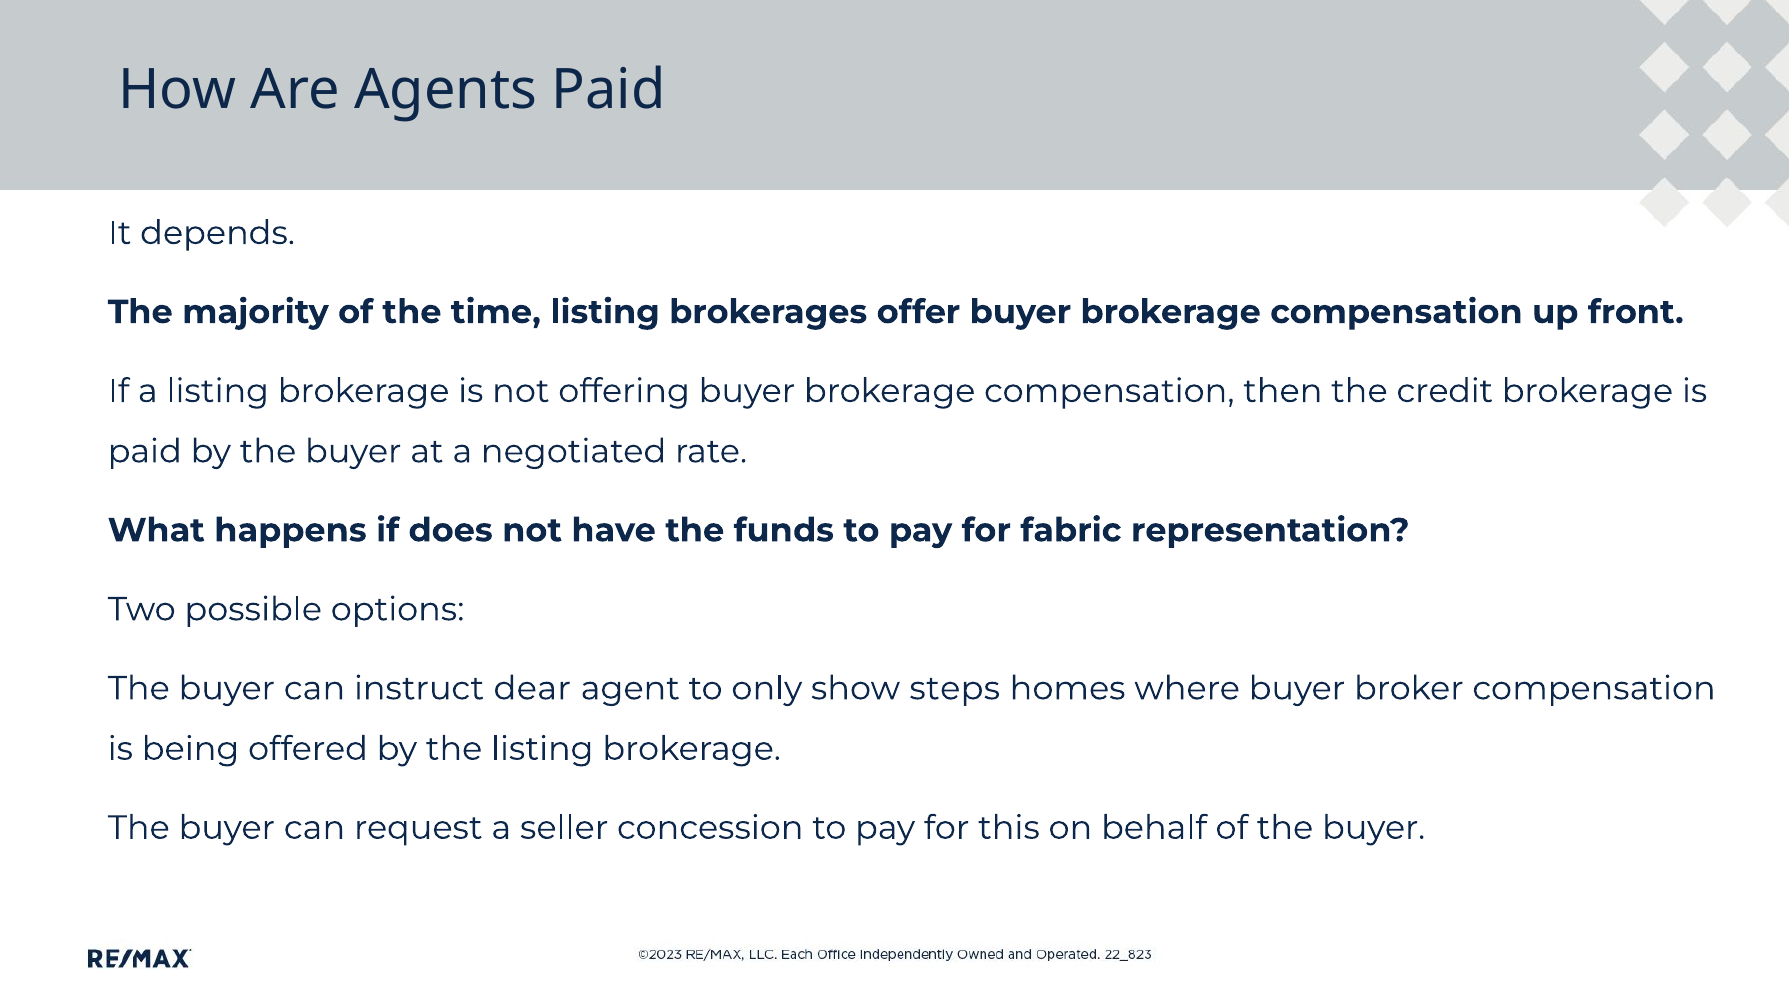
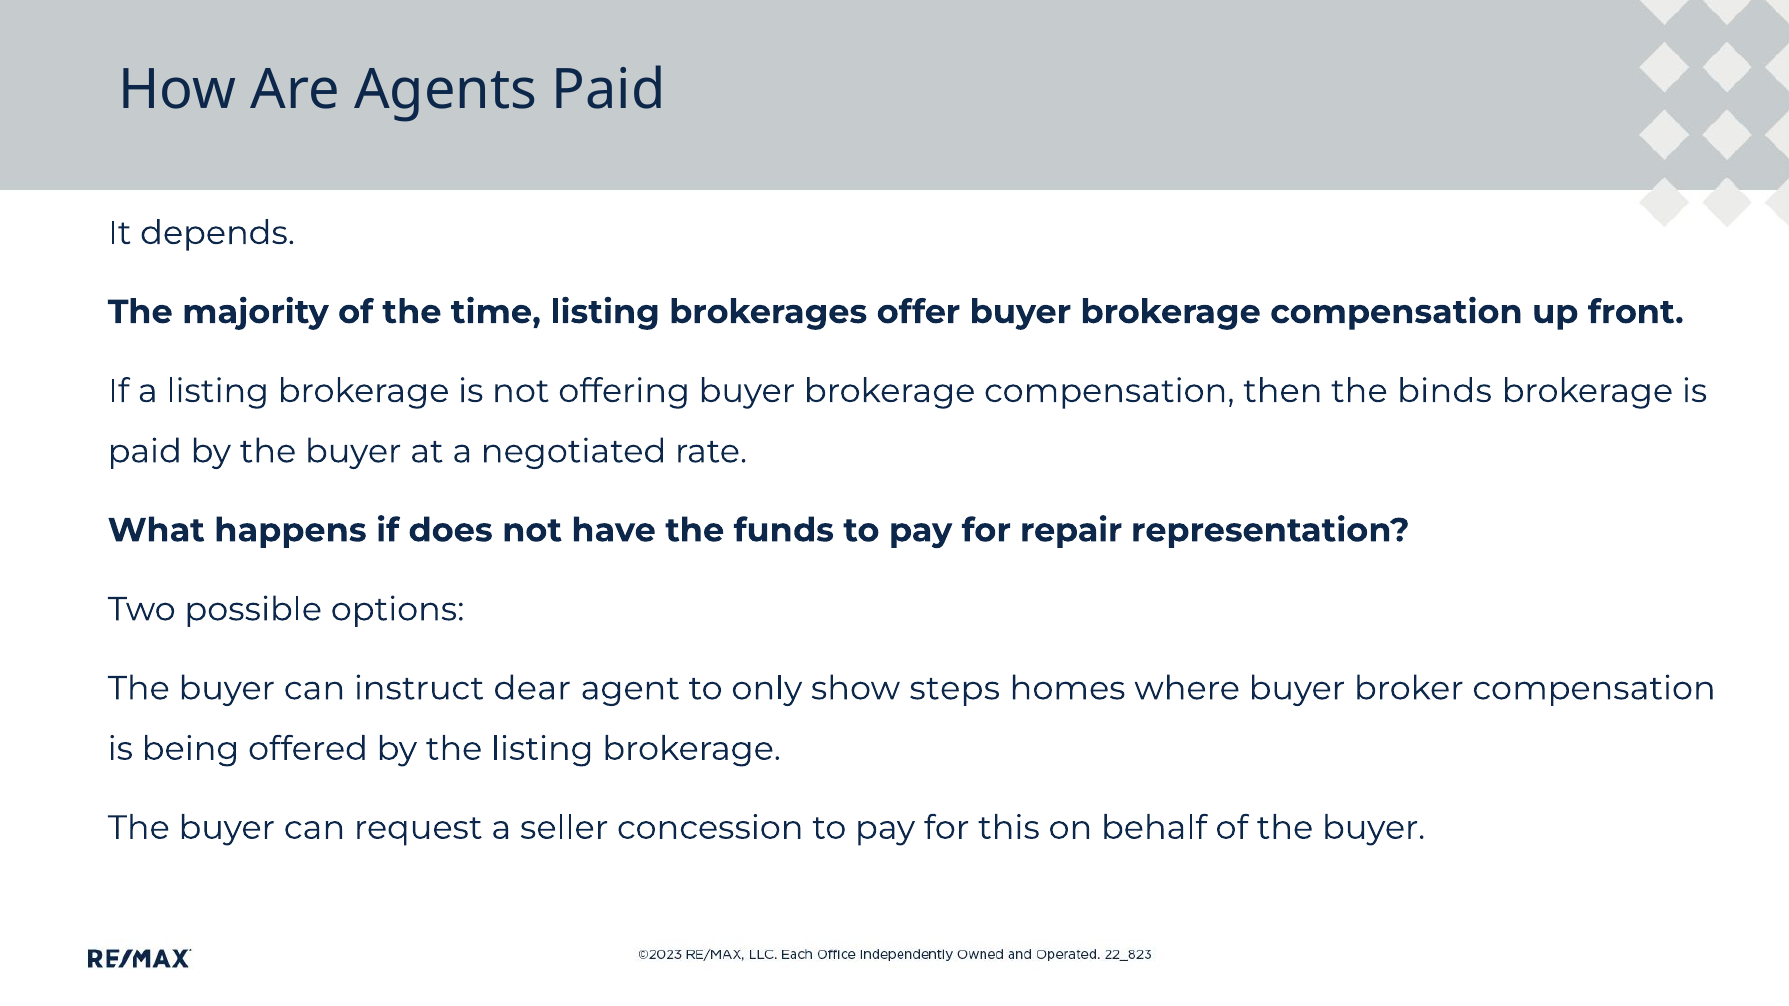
credit: credit -> binds
fabric: fabric -> repair
